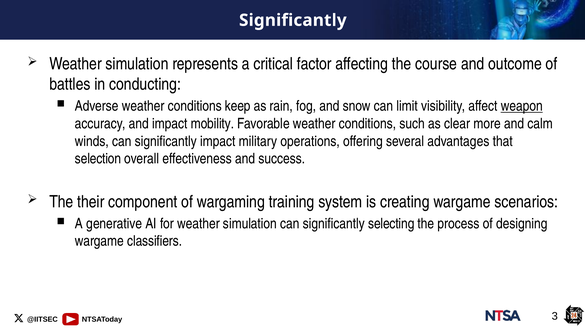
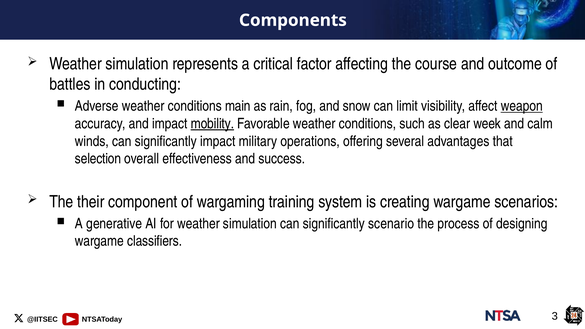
Significantly at (293, 20): Significantly -> Components
keep: keep -> main
mobility underline: none -> present
more: more -> week
selecting: selecting -> scenario
